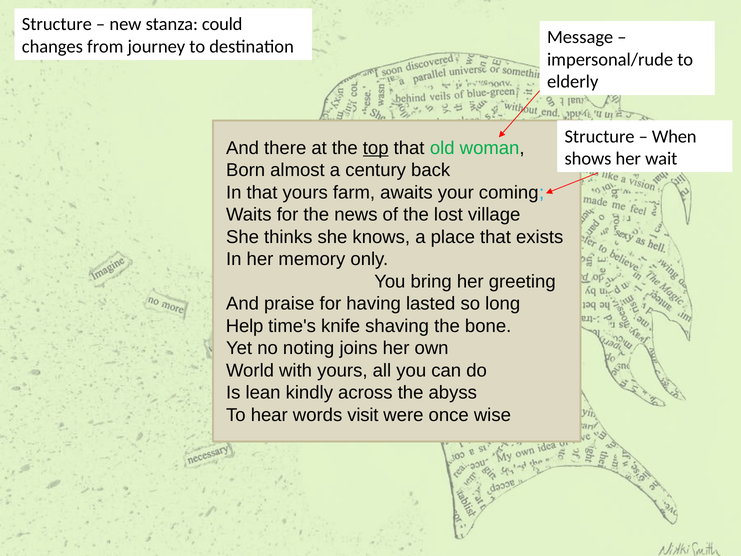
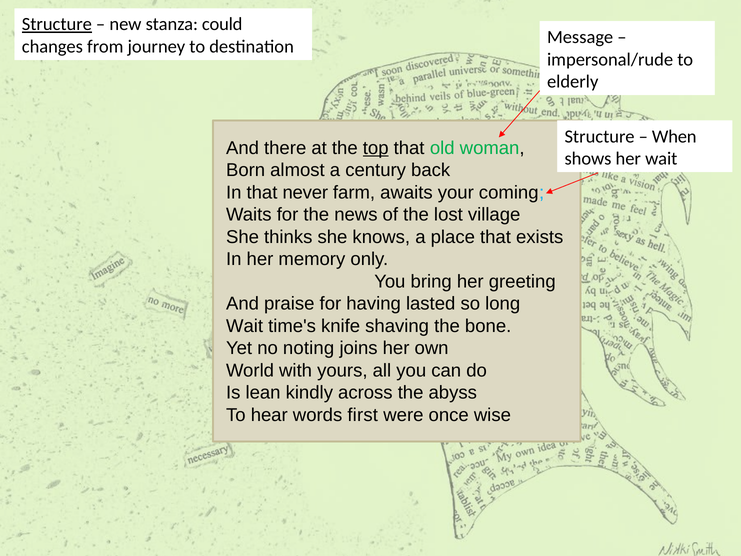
Structure at (57, 24) underline: none -> present
that yours: yours -> never
Help at (245, 326): Help -> Wait
visit: visit -> first
